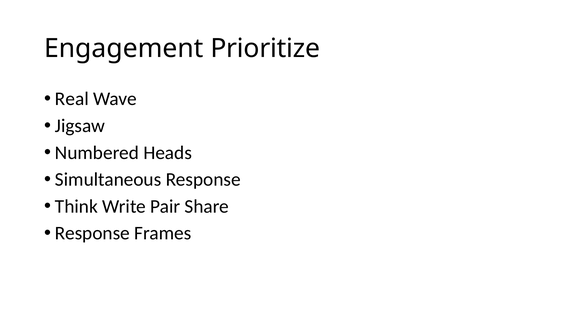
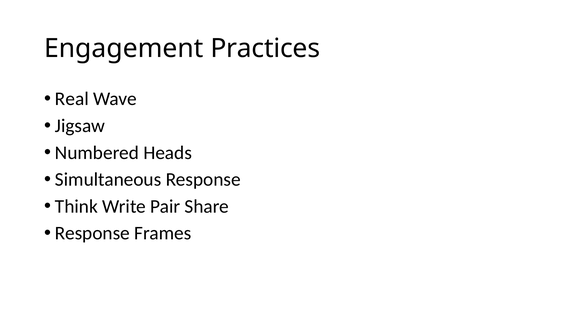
Prioritize: Prioritize -> Practices
